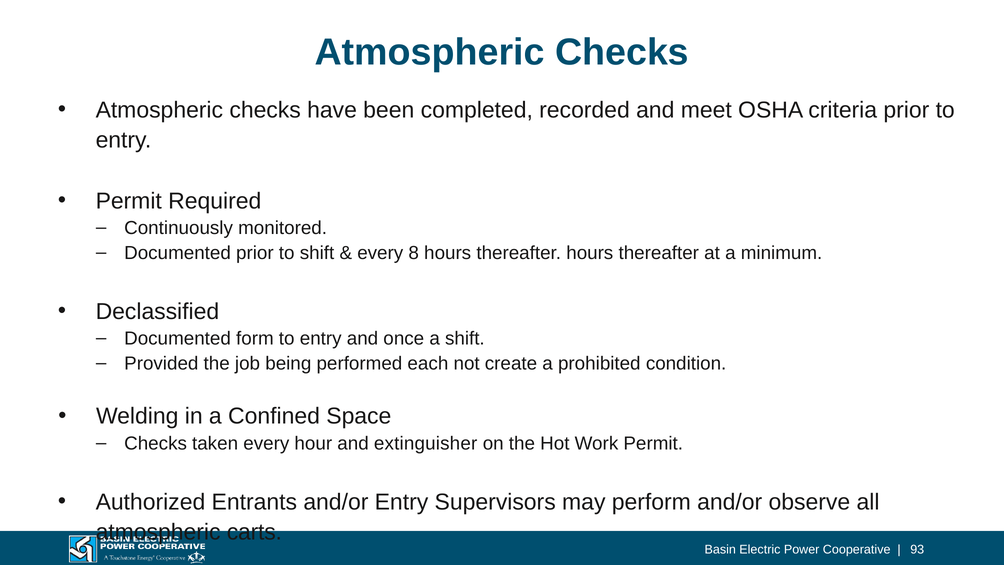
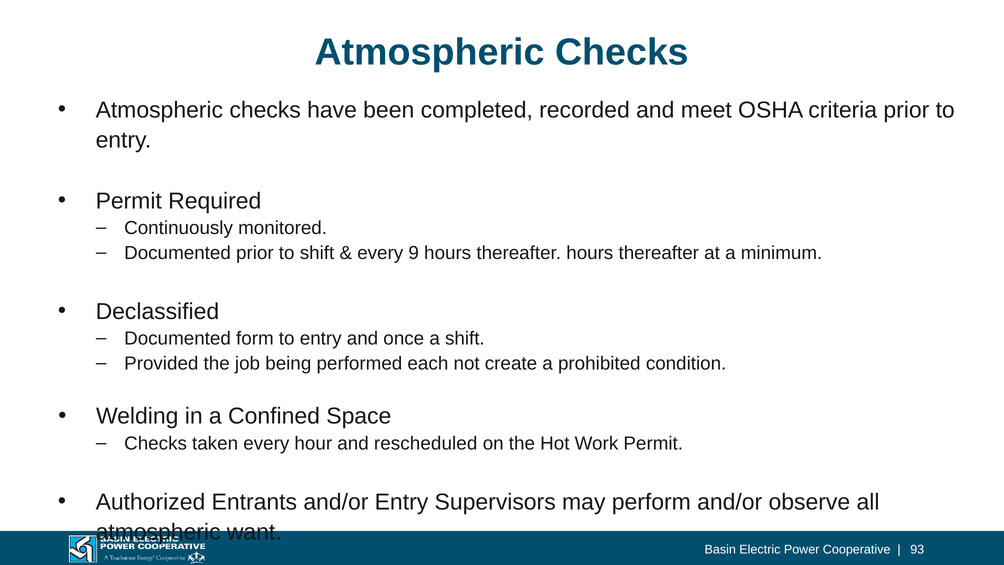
8: 8 -> 9
extinguisher: extinguisher -> rescheduled
carts: carts -> want
